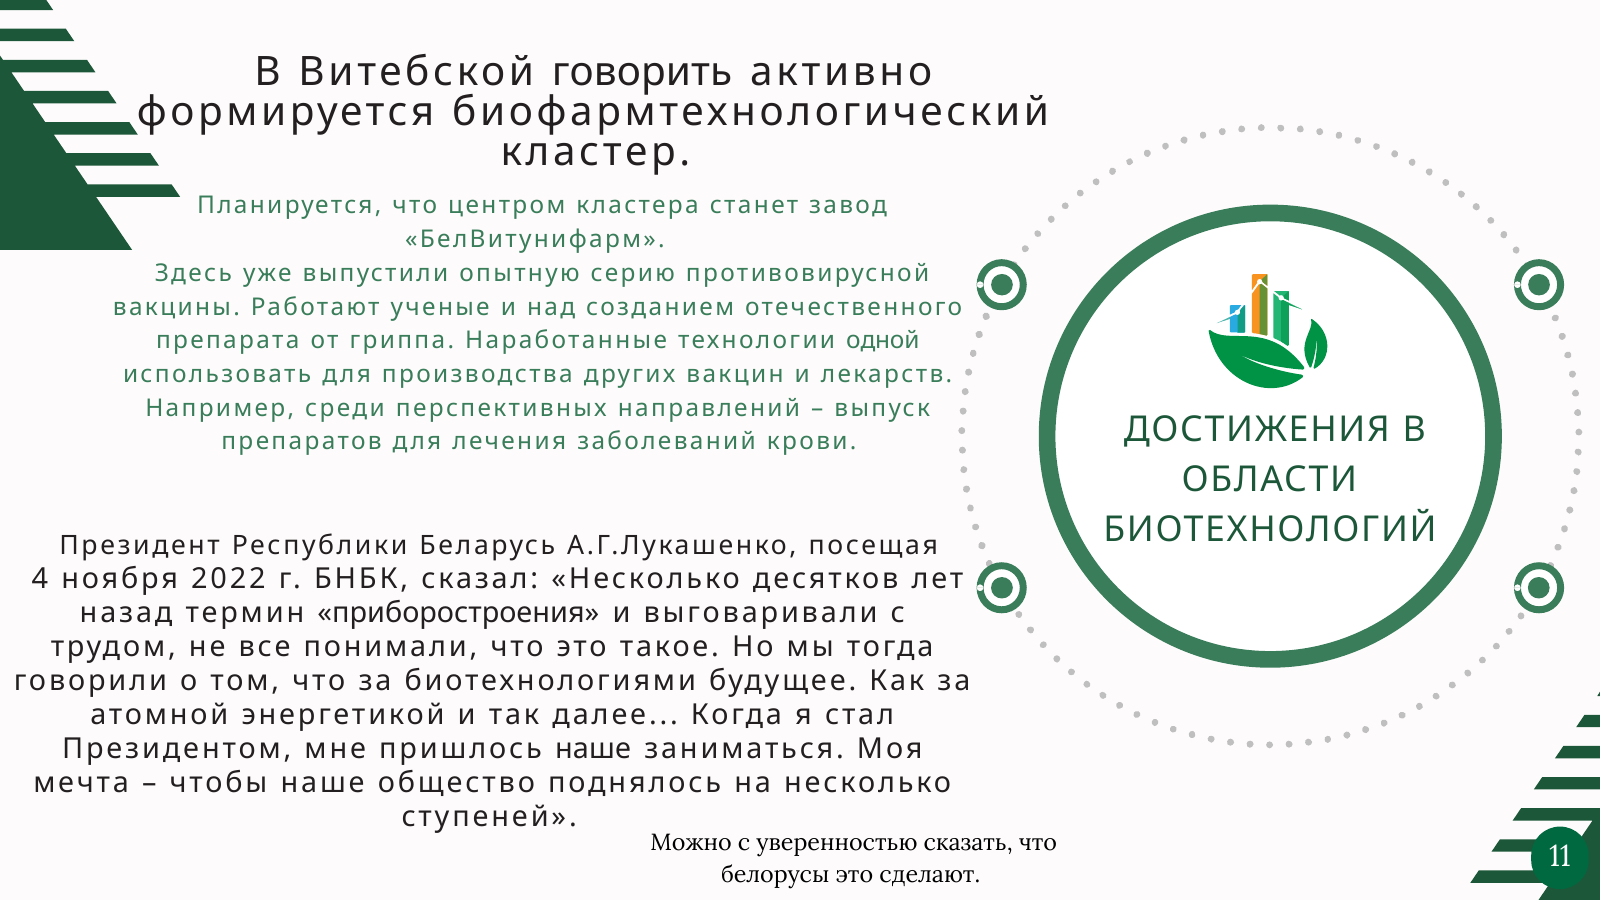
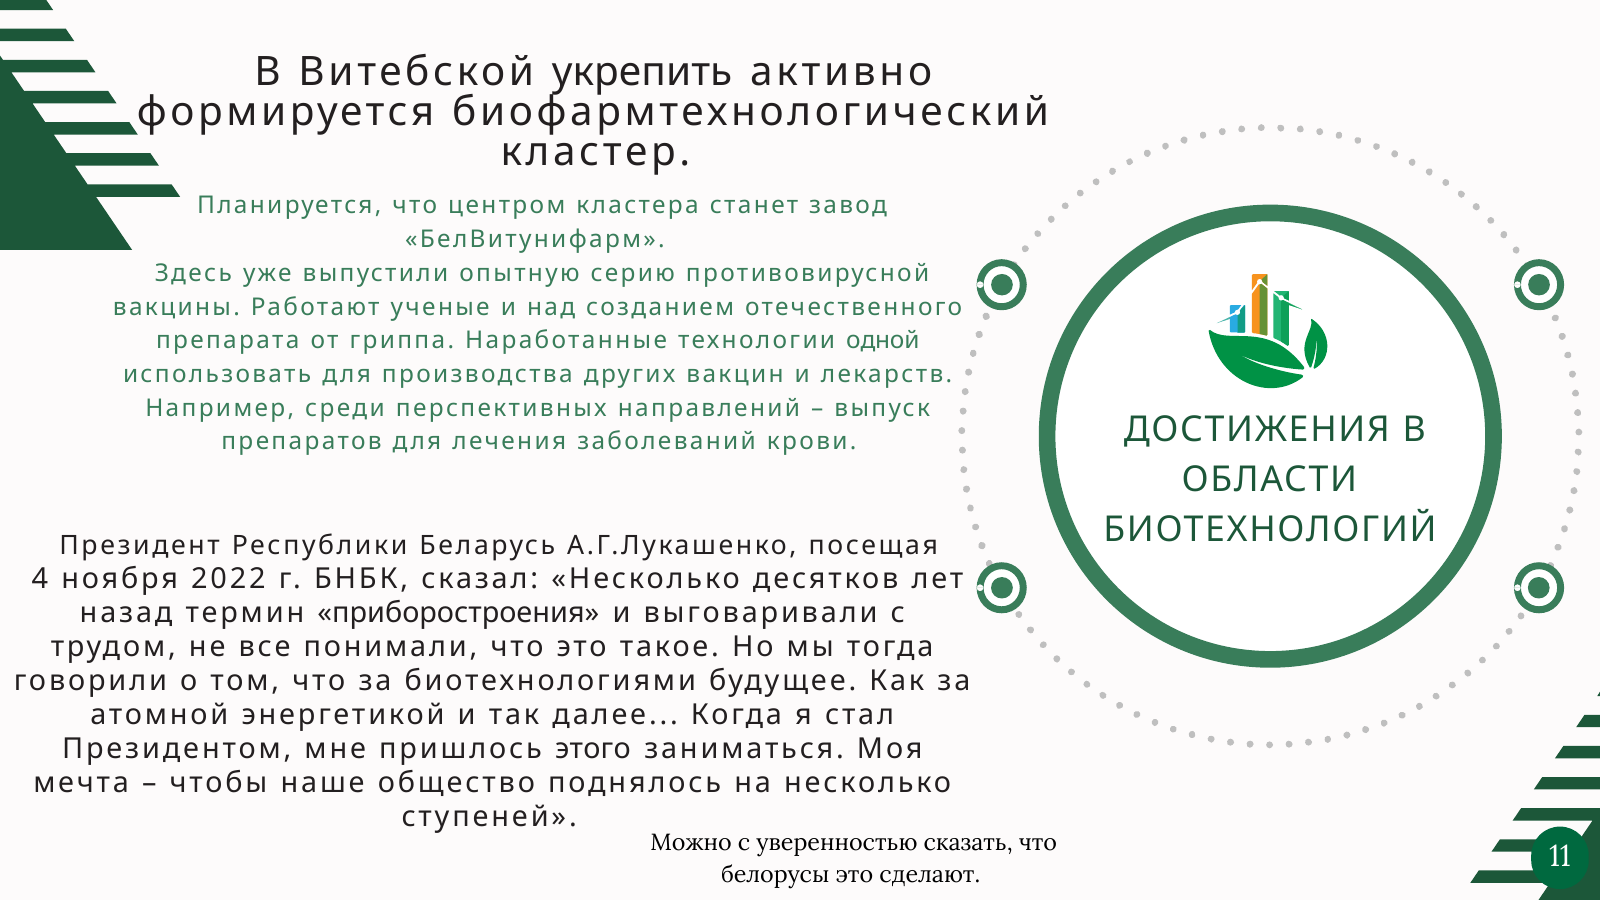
говорить: говорить -> укрепить
пришлось наше: наше -> этого
